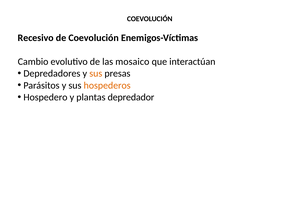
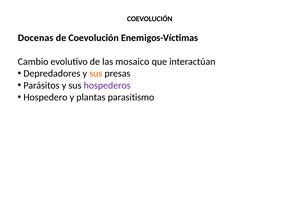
Recesivo: Recesivo -> Docenas
hospederos colour: orange -> purple
depredador: depredador -> parasitismo
